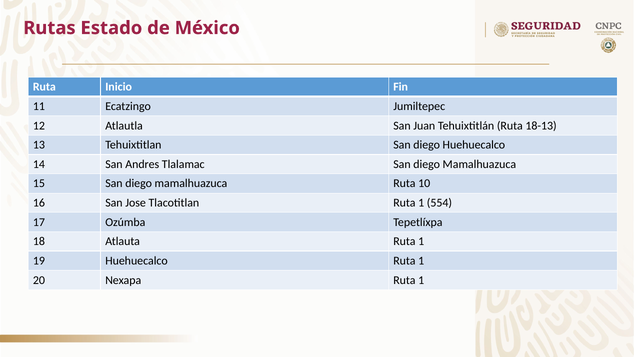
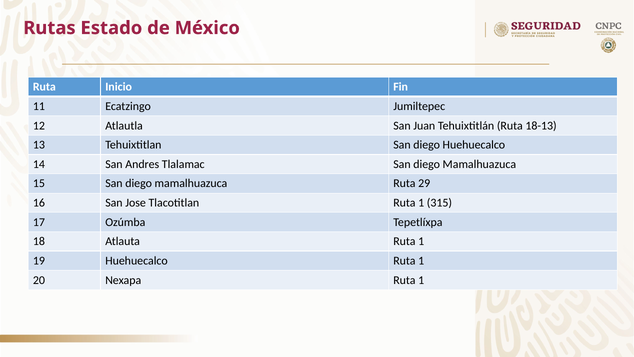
10: 10 -> 29
554: 554 -> 315
